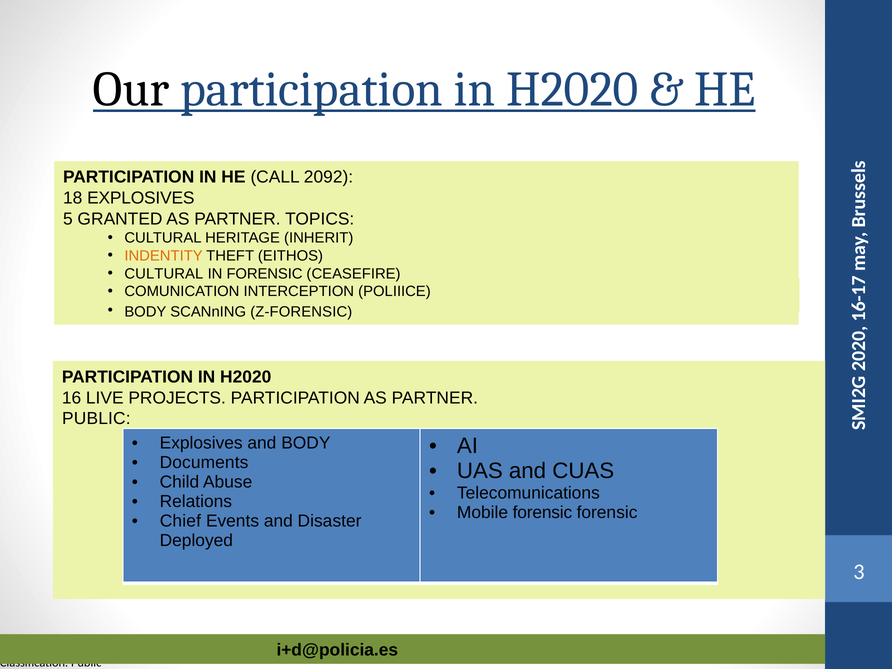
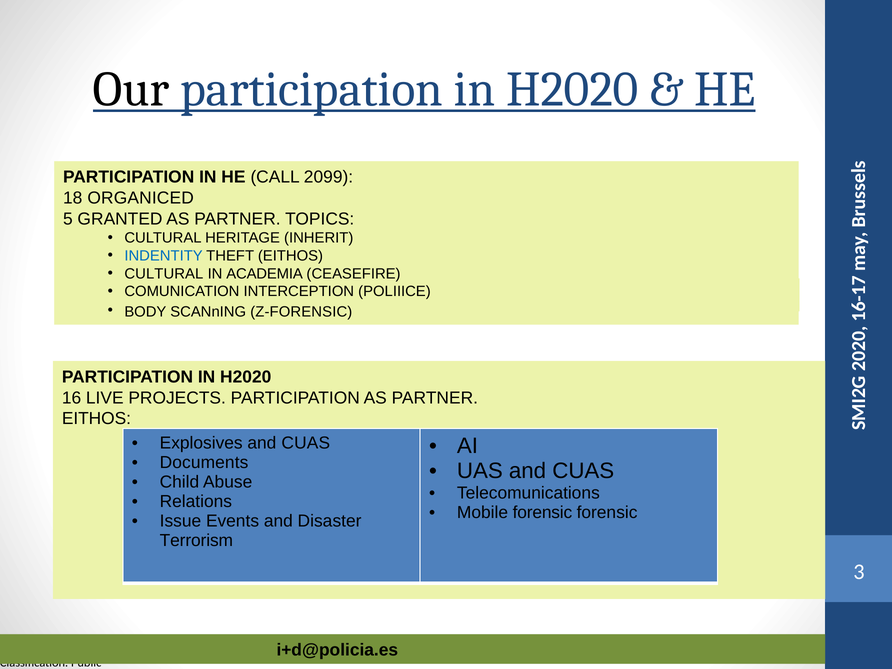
2092: 2092 -> 2099
18 EXPLOSIVES: EXPLOSIVES -> ORGANICED
INDENTITY colour: orange -> blue
IN FORENSIC: FORENSIC -> ACADEMIA
PUBLIC at (96, 419): PUBLIC -> EITHOS
Explosives and BODY: BODY -> CUAS
Chief: Chief -> Issue
Deployed: Deployed -> Terrorism
